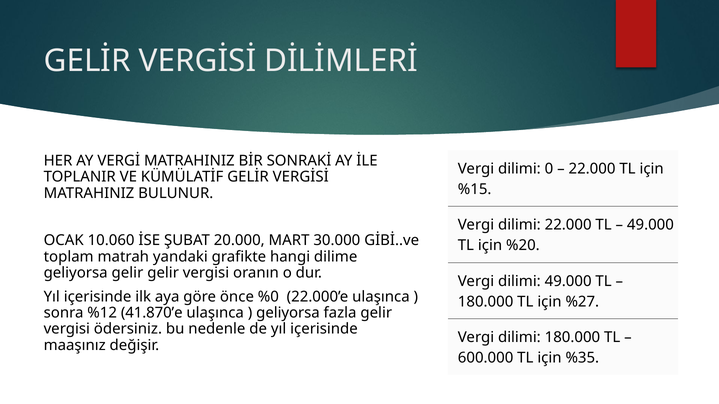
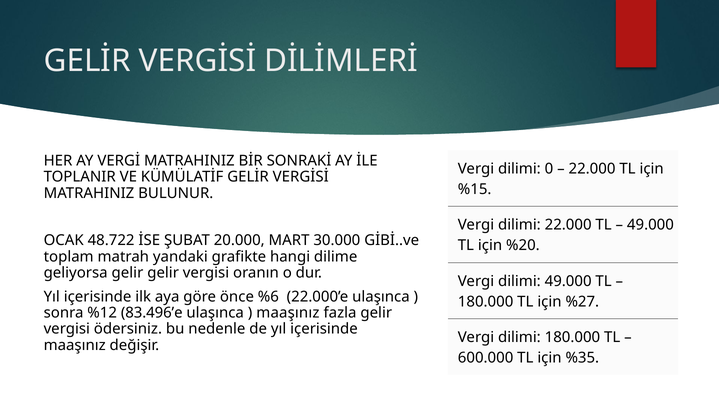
10.060: 10.060 -> 48.722
%0: %0 -> %6
41.870’e: 41.870’e -> 83.496’e
geliyorsa at (288, 313): geliyorsa -> maaşınız
